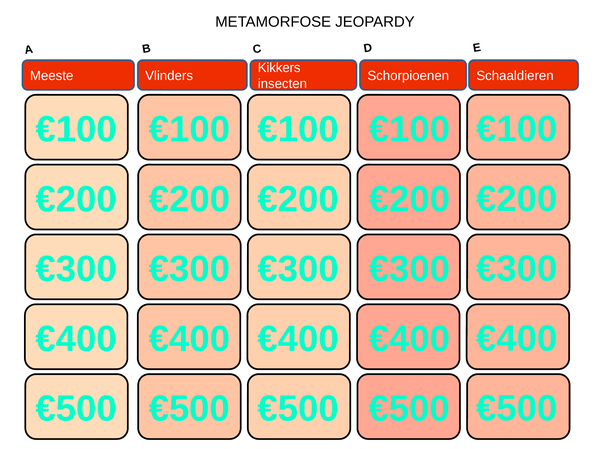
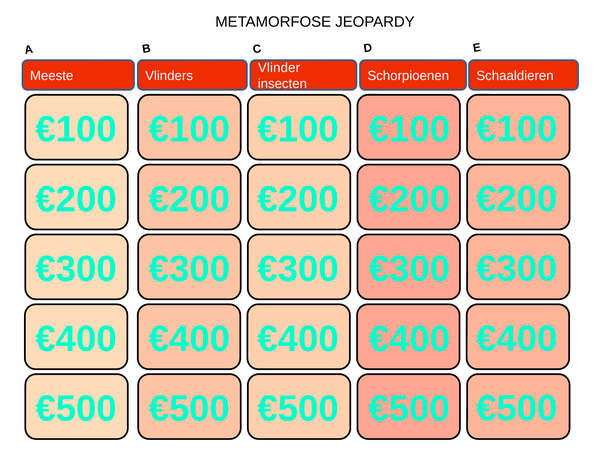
Kikkers: Kikkers -> Vlinder
